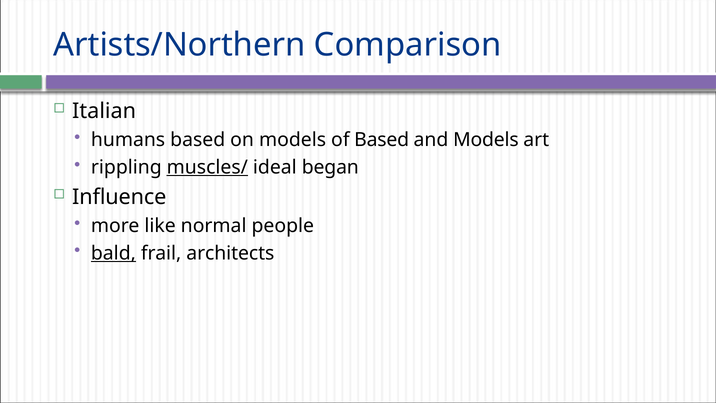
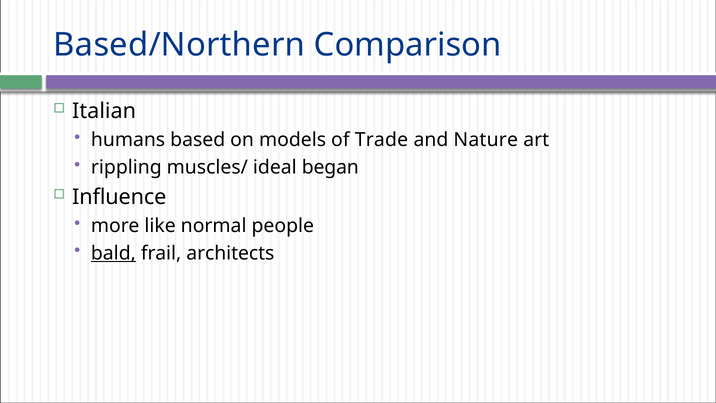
Artists/Northern: Artists/Northern -> Based/Northern
of Based: Based -> Trade
and Models: Models -> Nature
muscles/ underline: present -> none
